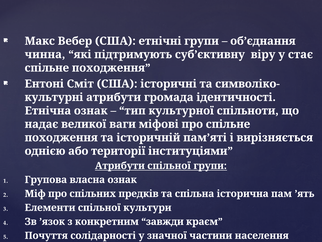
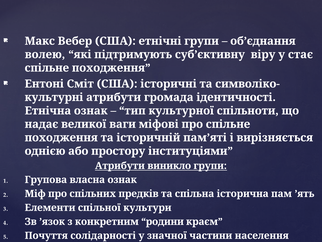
чинна: чинна -> волею
території: території -> простору
Атрибути спільної: спільної -> виникло
завжди: завжди -> родини
